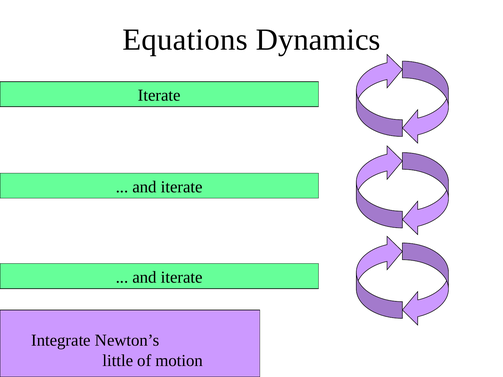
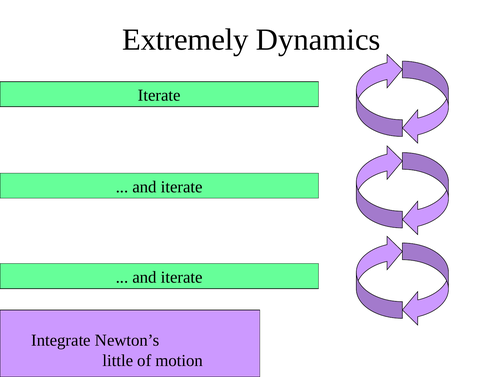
Equations: Equations -> Extremely
